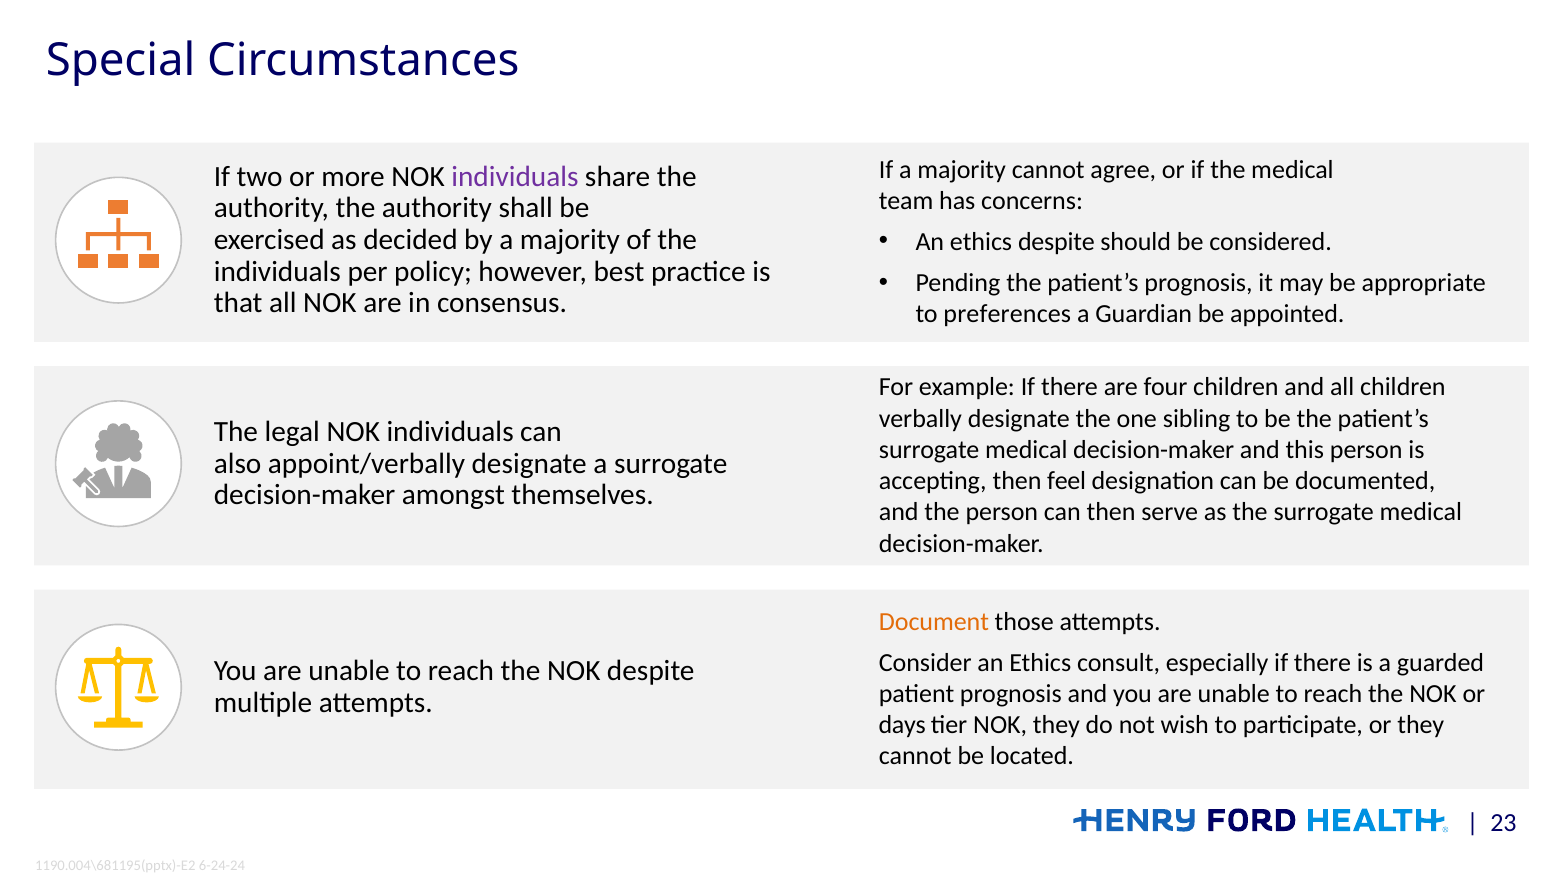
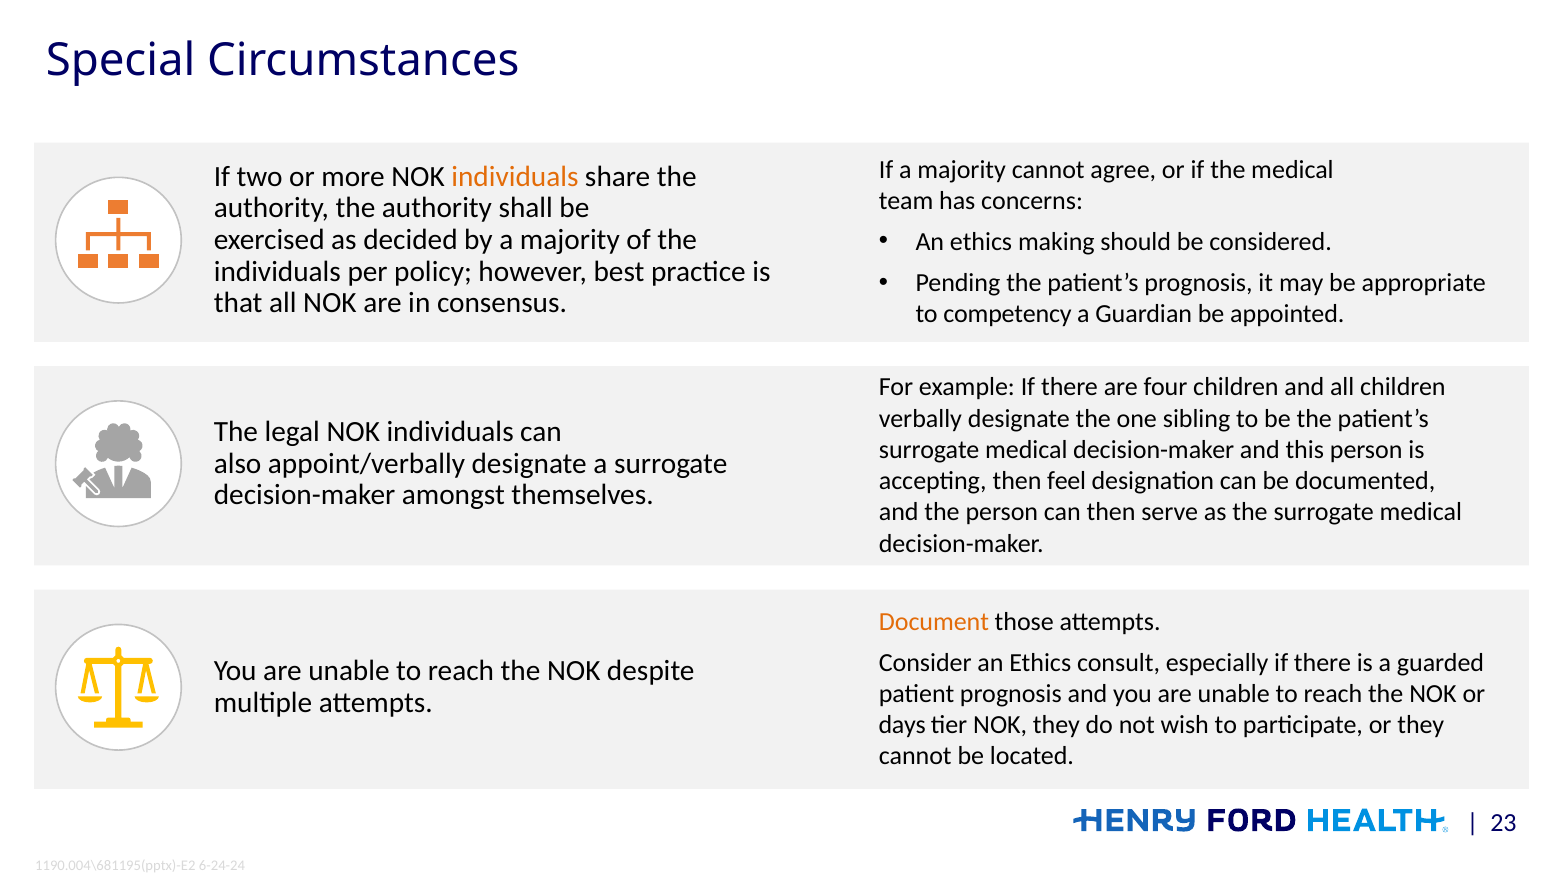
individuals at (515, 177) colour: purple -> orange
ethics despite: despite -> making
preferences: preferences -> competency
